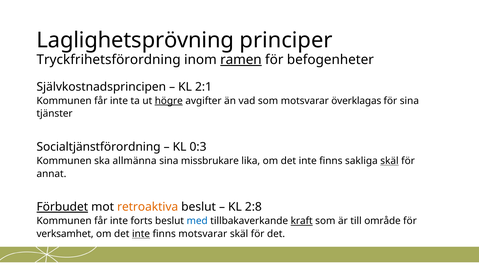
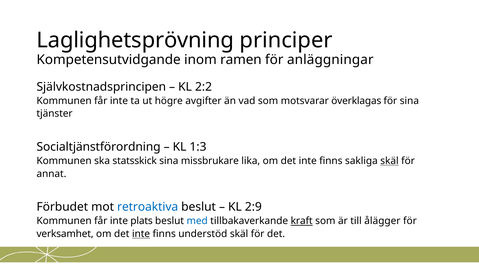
Tryckfrihetsförordning: Tryckfrihetsförordning -> Kompetensutvidgande
ramen underline: present -> none
befogenheter: befogenheter -> anläggningar
2:1: 2:1 -> 2:2
högre underline: present -> none
0:3: 0:3 -> 1:3
allmänna: allmänna -> statsskick
Förbudet underline: present -> none
retroaktiva colour: orange -> blue
2:8: 2:8 -> 2:9
forts: forts -> plats
område: område -> ålägger
finns motsvarar: motsvarar -> understöd
